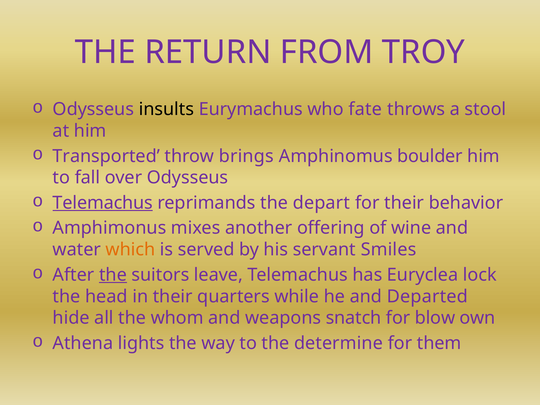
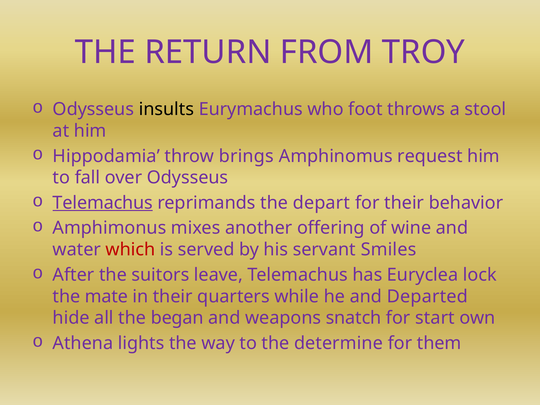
fate: fate -> foot
Transported: Transported -> Hippodamia
boulder: boulder -> request
which colour: orange -> red
the at (113, 275) underline: present -> none
head: head -> mate
whom: whom -> began
blow: blow -> start
